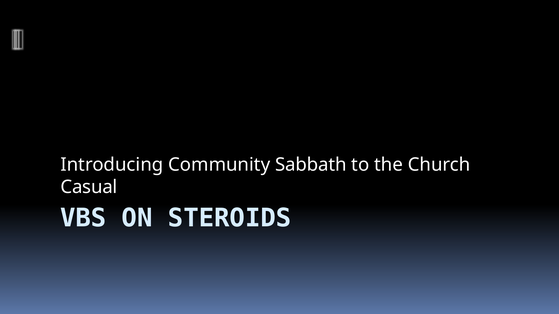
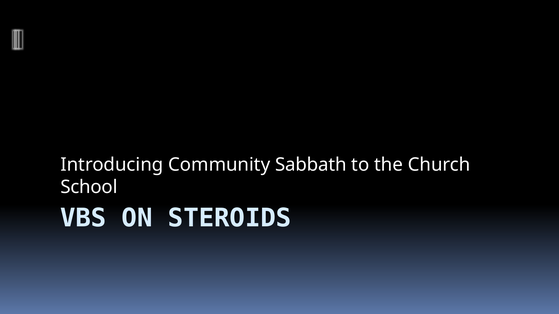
Casual: Casual -> School
